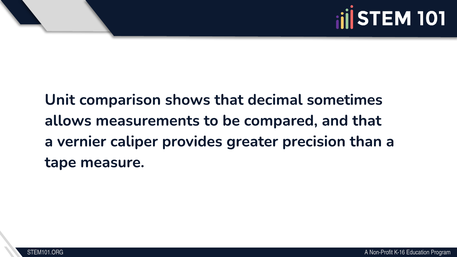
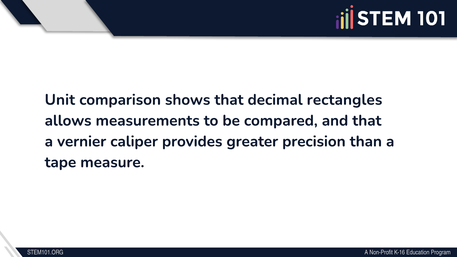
sometimes: sometimes -> rectangles
